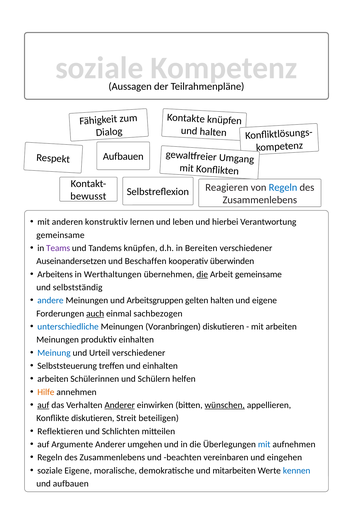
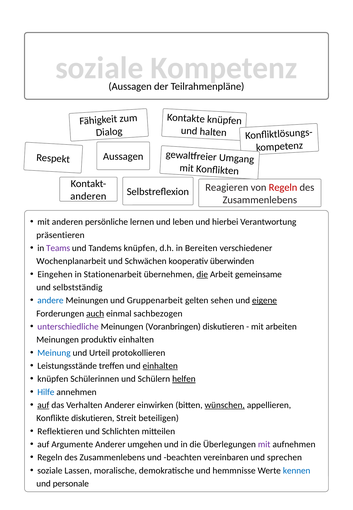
Aufbauen at (123, 157): Aufbauen -> Aussagen
Regeln at (283, 187) colour: blue -> red
bewusst at (88, 196): bewusst -> anderen
konstruktiv: konstruktiv -> persönliche
gemeinsame at (60, 235): gemeinsame -> präsentieren
Auseinandersetzen: Auseinandersetzen -> Wochenplanarbeit
Beschaffen: Beschaffen -> Schwächen
Arbeitens: Arbeitens -> Eingehen
Werthaltungen: Werthaltungen -> Stationenarbeit
Arbeitsgruppen: Arbeitsgruppen -> Gruppenarbeit
gelten halten: halten -> sehen
eigene at (265, 300) underline: none -> present
unterschiedliche colour: blue -> purple
Urteil verschiedener: verschiedener -> protokollieren
Selbststeuerung: Selbststeuerung -> Leistungsstände
einhalten at (160, 366) underline: none -> present
arbeiten at (53, 379): arbeiten -> knüpfen
helfen underline: none -> present
Hilfe colour: orange -> blue
Anderer at (120, 405) underline: present -> none
mit at (264, 444) colour: blue -> purple
eingehen: eingehen -> sprechen
soziale Eigene: Eigene -> Lassen
mitarbeiten: mitarbeiten -> hemmnisse
und aufbauen: aufbauen -> personale
